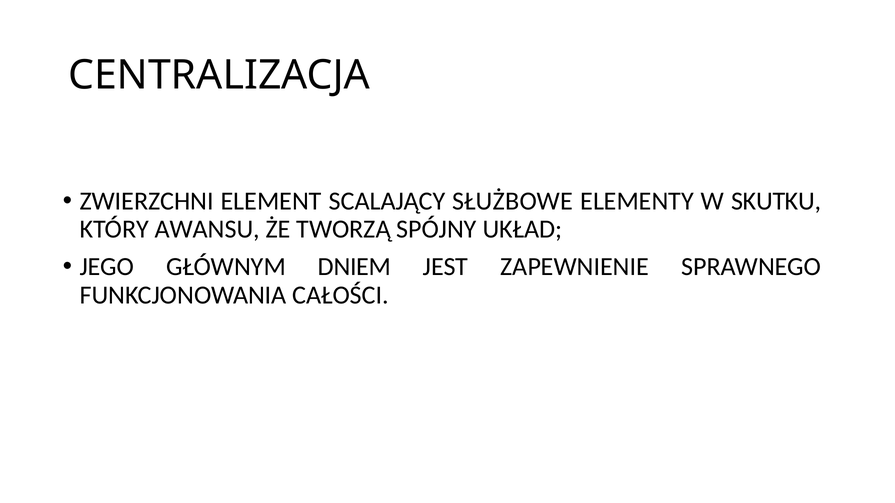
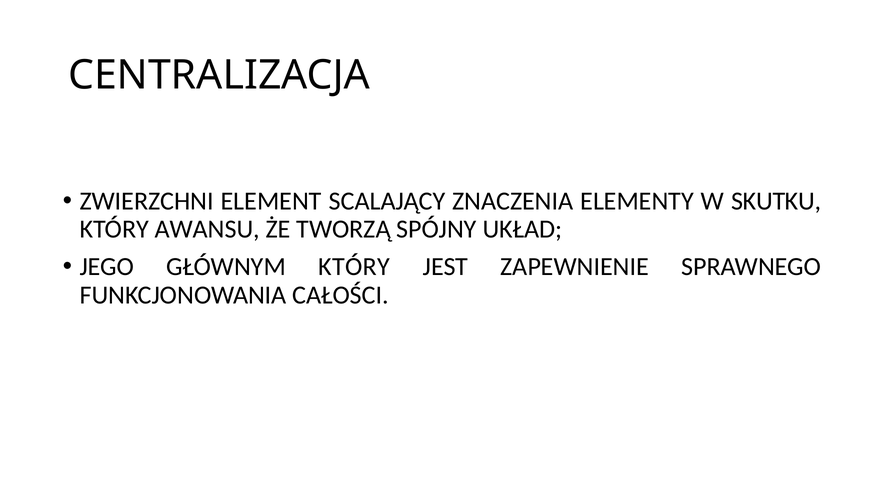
SŁUŻBOWE: SŁUŻBOWE -> ZNACZENIA
GŁÓWNYM DNIEM: DNIEM -> KTÓRY
